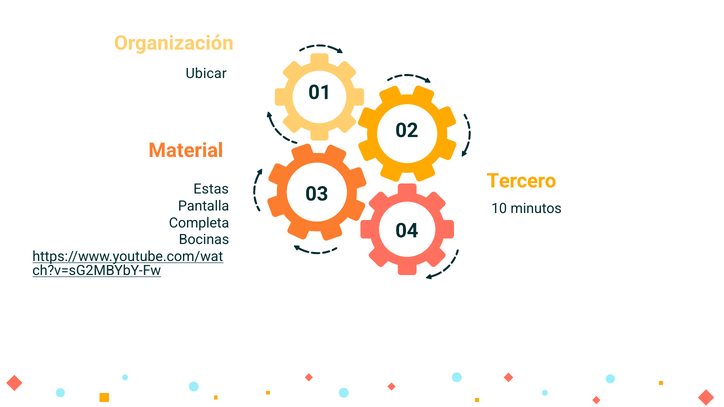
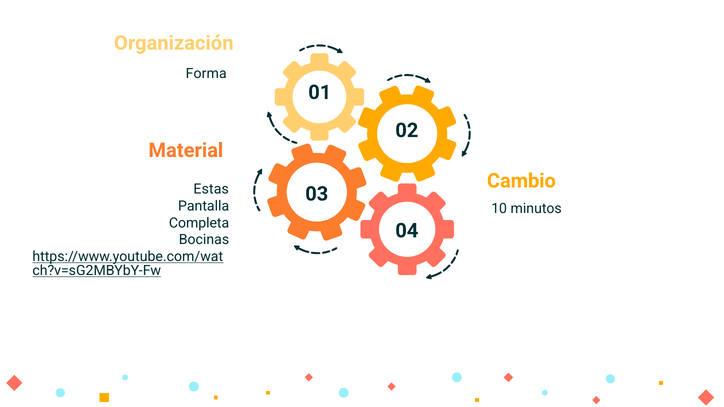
Ubicar: Ubicar -> Forma
Tercero: Tercero -> Cambio
